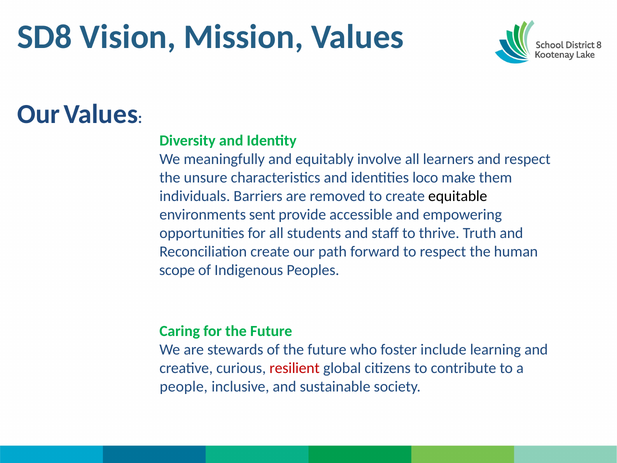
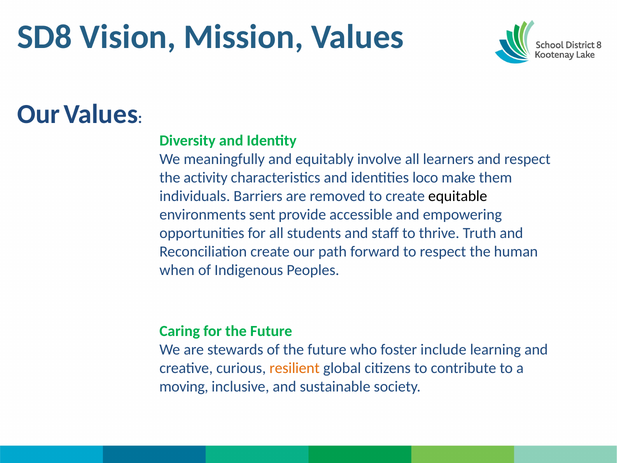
unsure: unsure -> activity
scope: scope -> when
resilient colour: red -> orange
people: people -> moving
